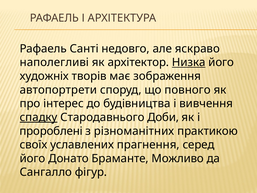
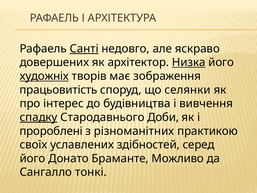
Санті underline: none -> present
наполегливі: наполегливі -> довершених
художніх underline: none -> present
автопортрети: автопортрети -> працьовитість
повного: повного -> селянки
прагнення: прагнення -> здібностей
фігур: фігур -> тонкі
